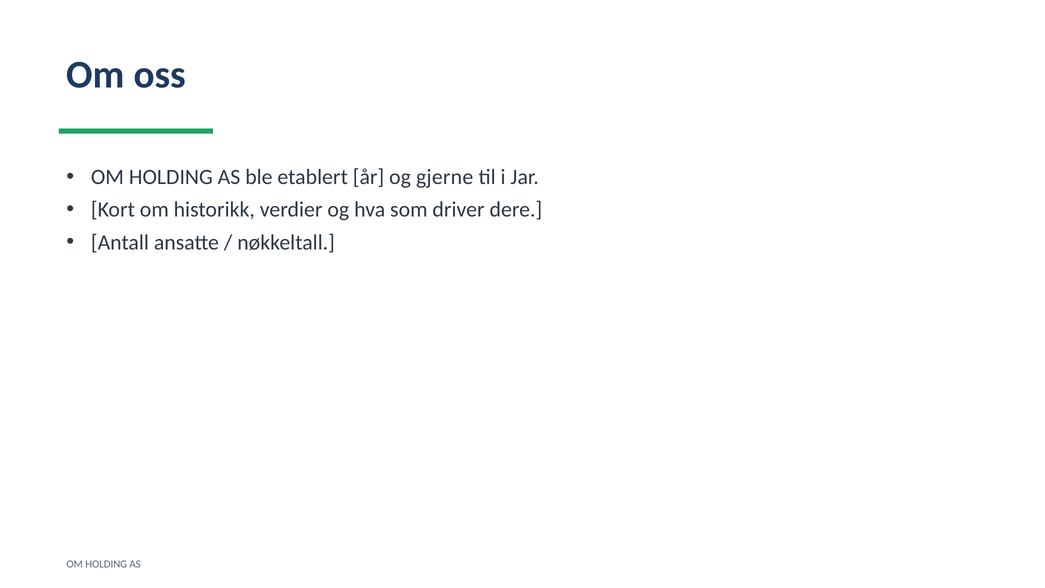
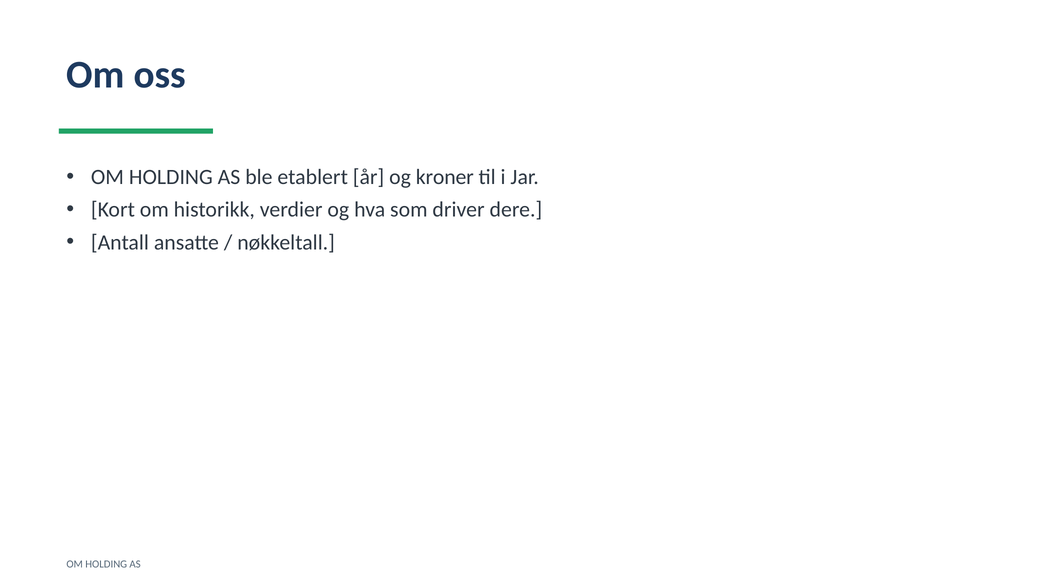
gjerne: gjerne -> kroner
